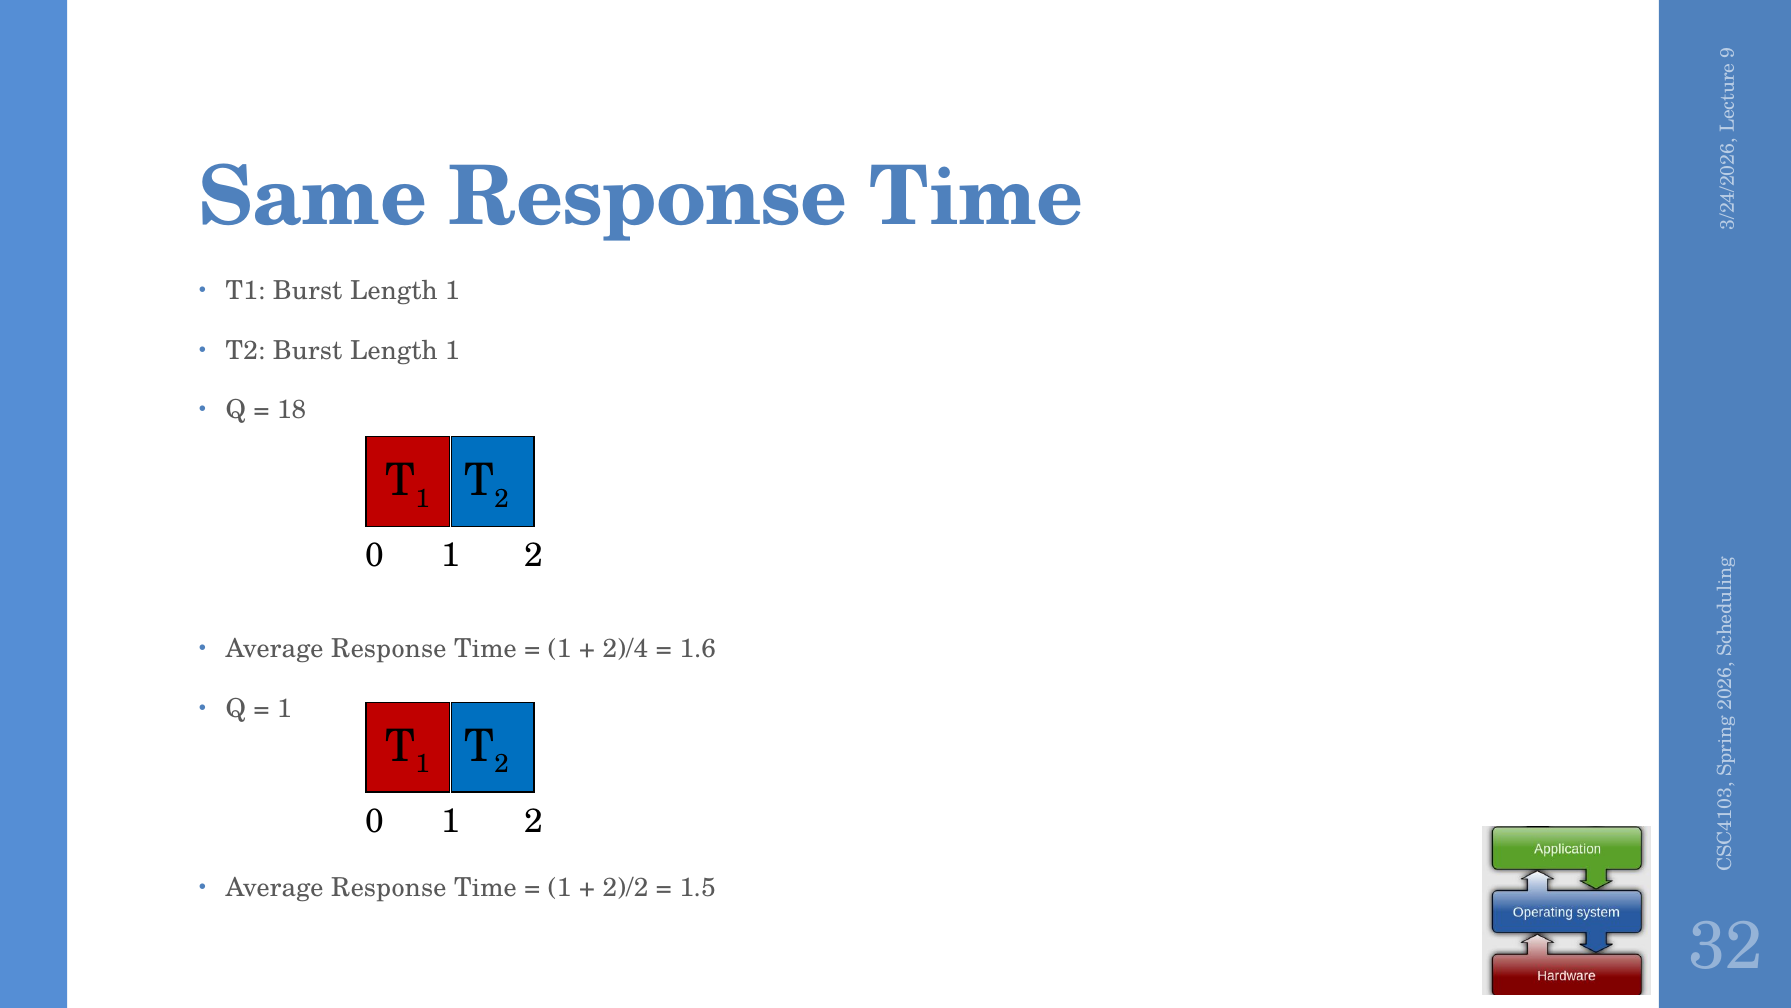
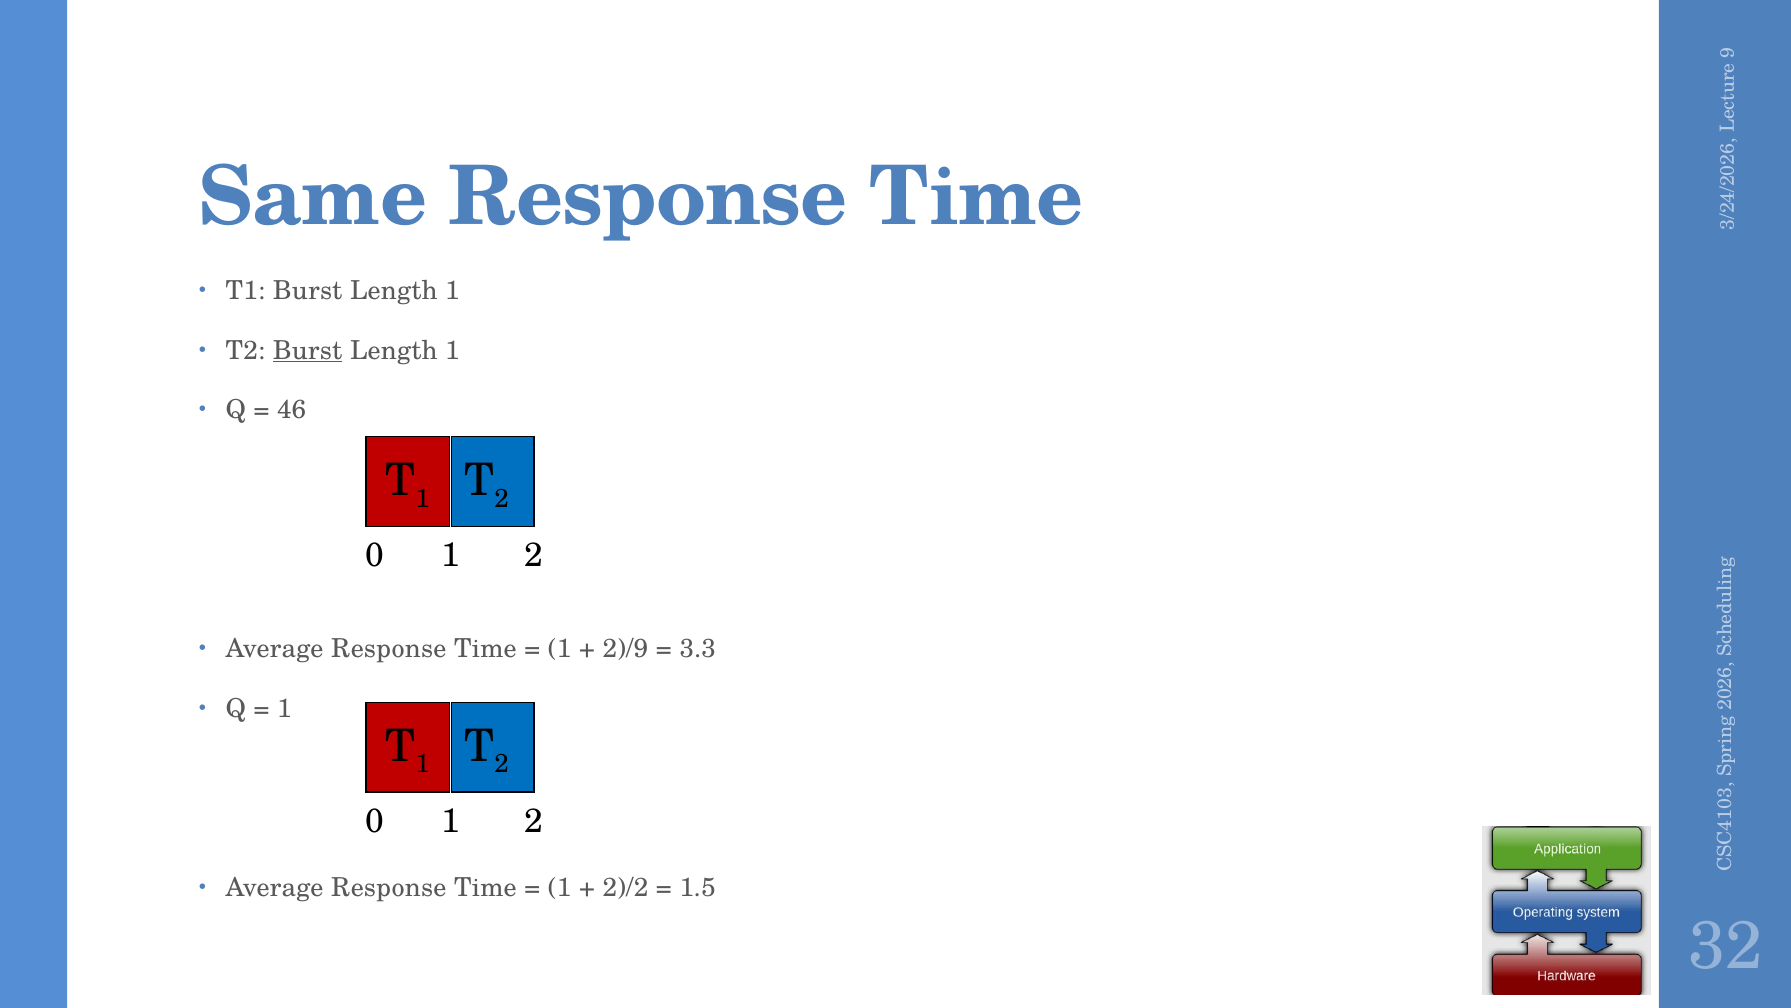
Burst at (308, 350) underline: none -> present
18: 18 -> 46
2)/4: 2)/4 -> 2)/9
1.6: 1.6 -> 3.3
